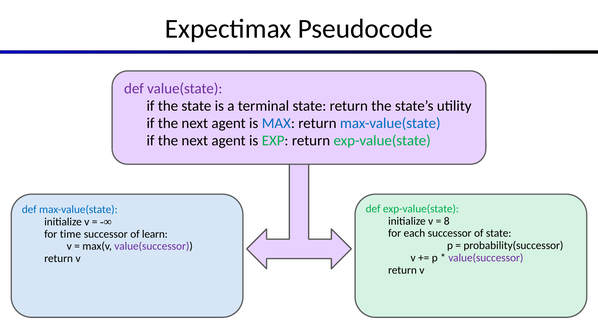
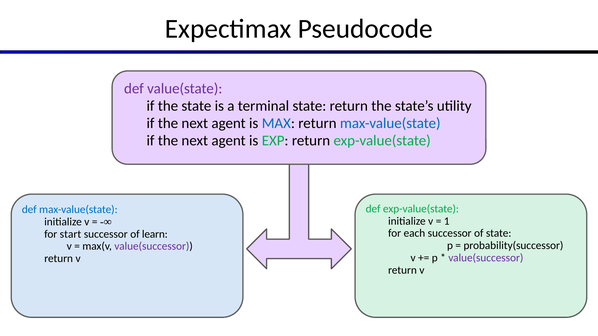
8: 8 -> 1
time: time -> start
